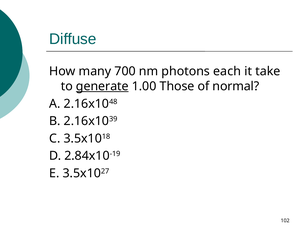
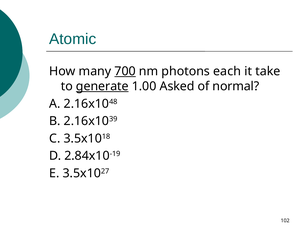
Diffuse: Diffuse -> Atomic
700 underline: none -> present
Those: Those -> Asked
